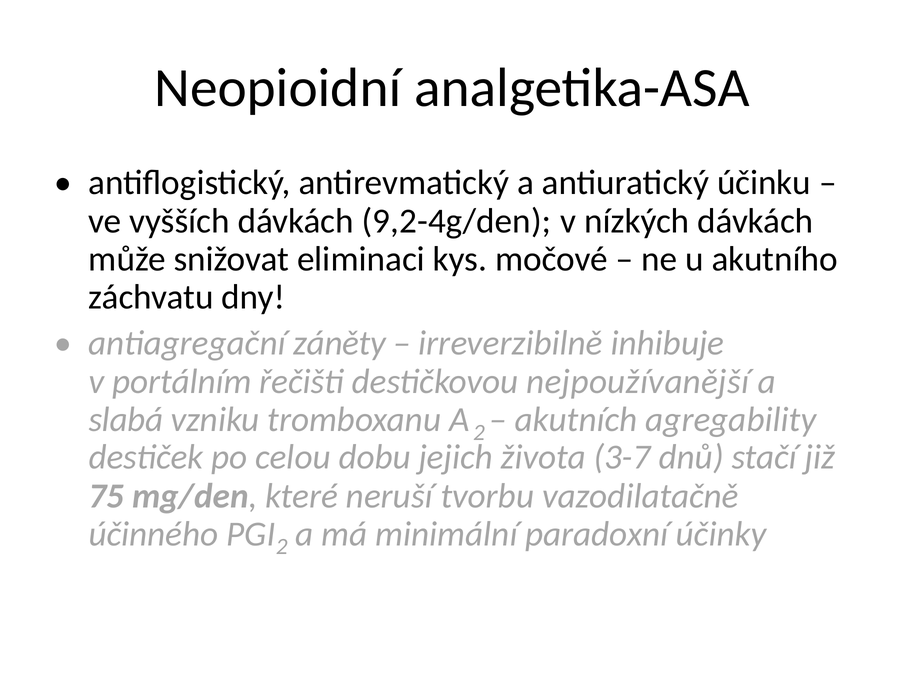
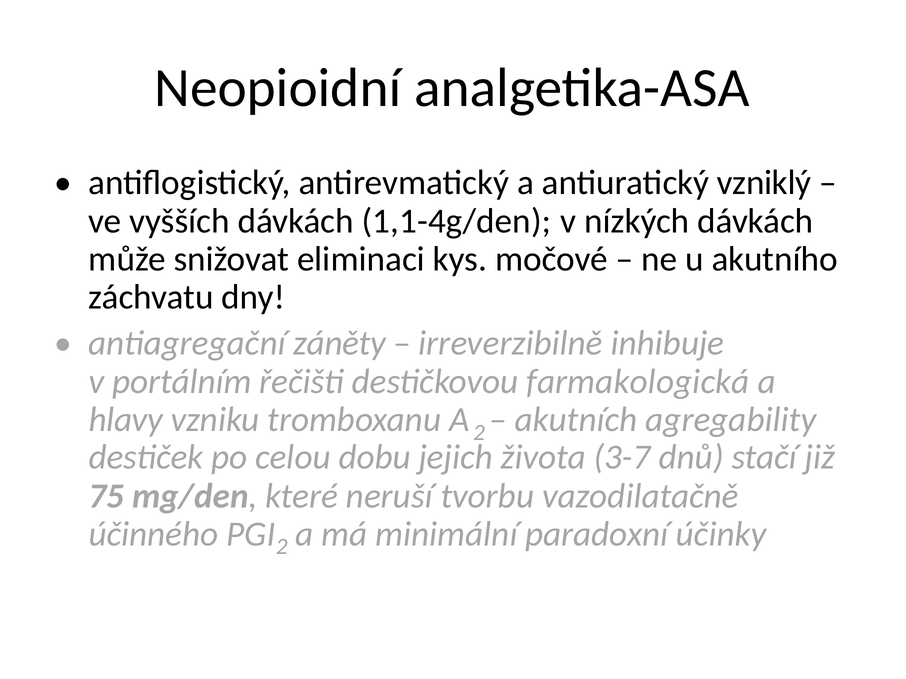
účinku: účinku -> vzniklý
9,2-4g/den: 9,2-4g/den -> 1,1-4g/den
nejpoužívanější: nejpoužívanější -> farmakologická
slabá: slabá -> hlavy
